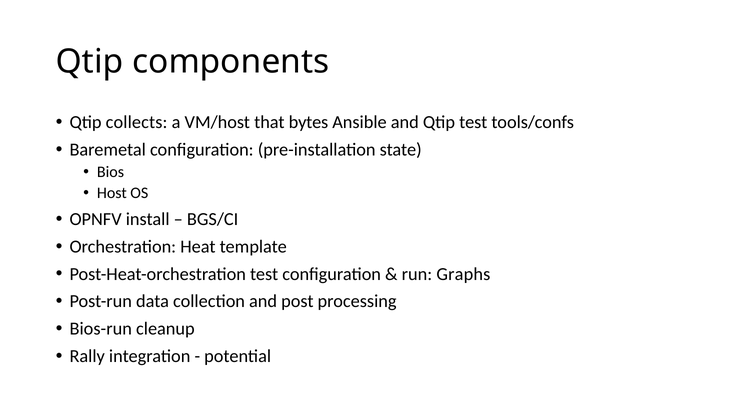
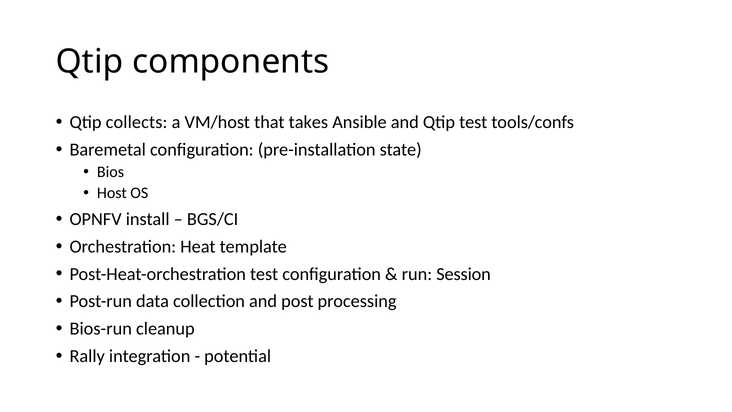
bytes: bytes -> takes
Graphs: Graphs -> Session
